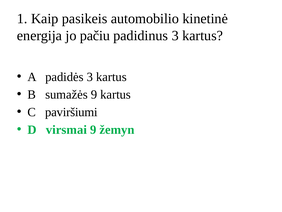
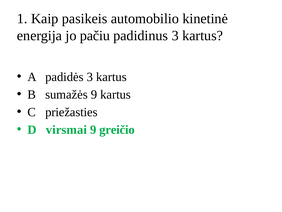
paviršiumi: paviršiumi -> priežasties
žemyn: žemyn -> greičio
